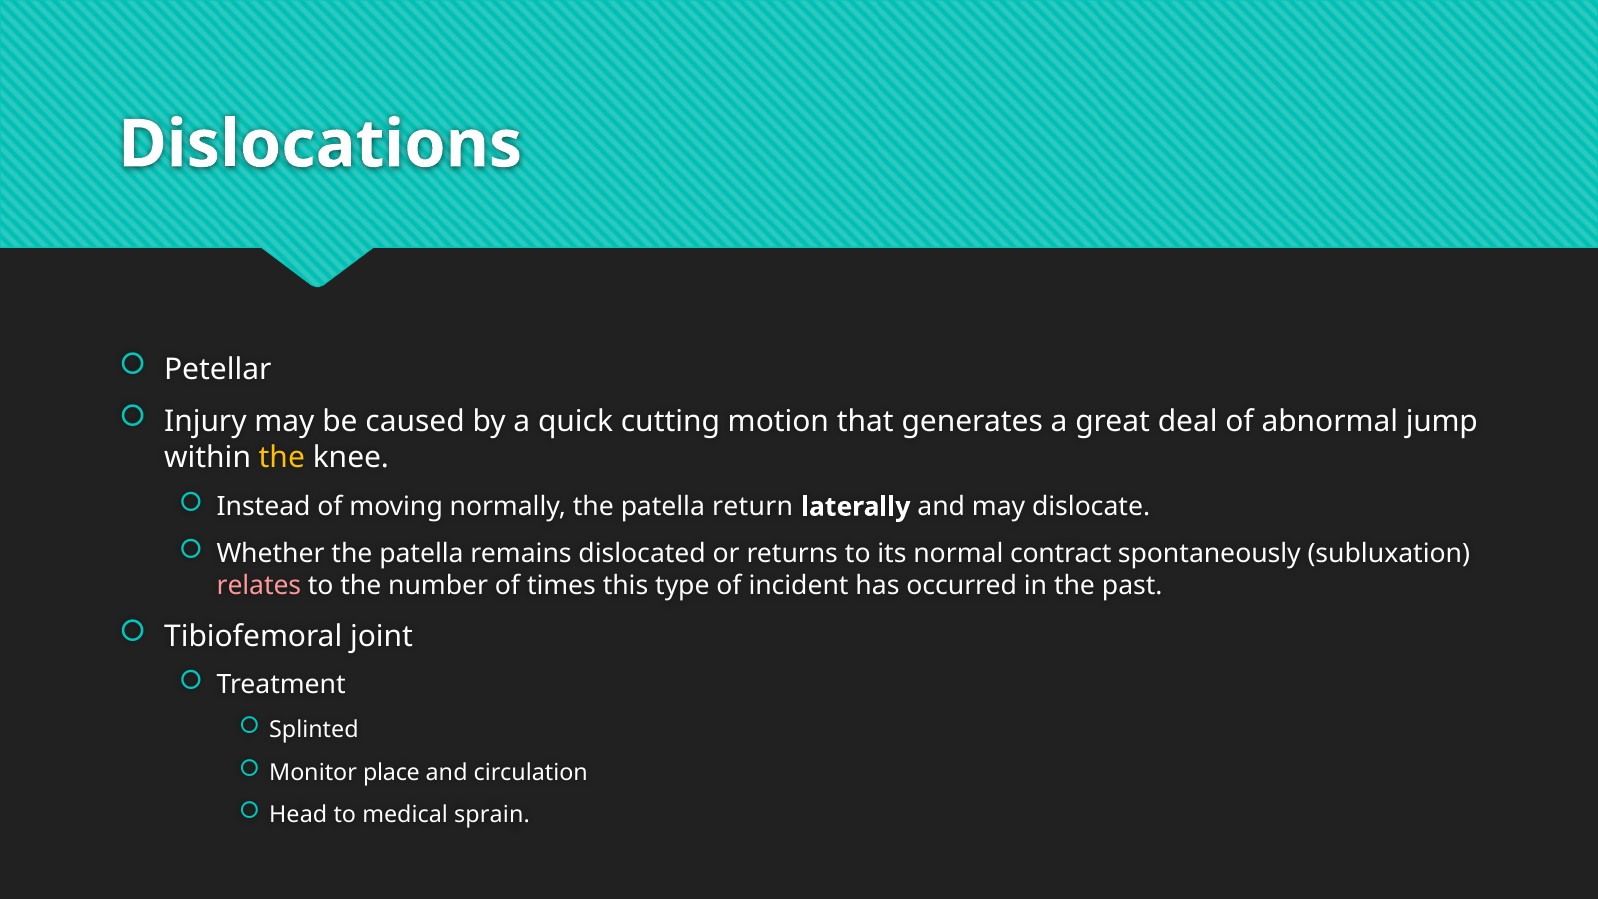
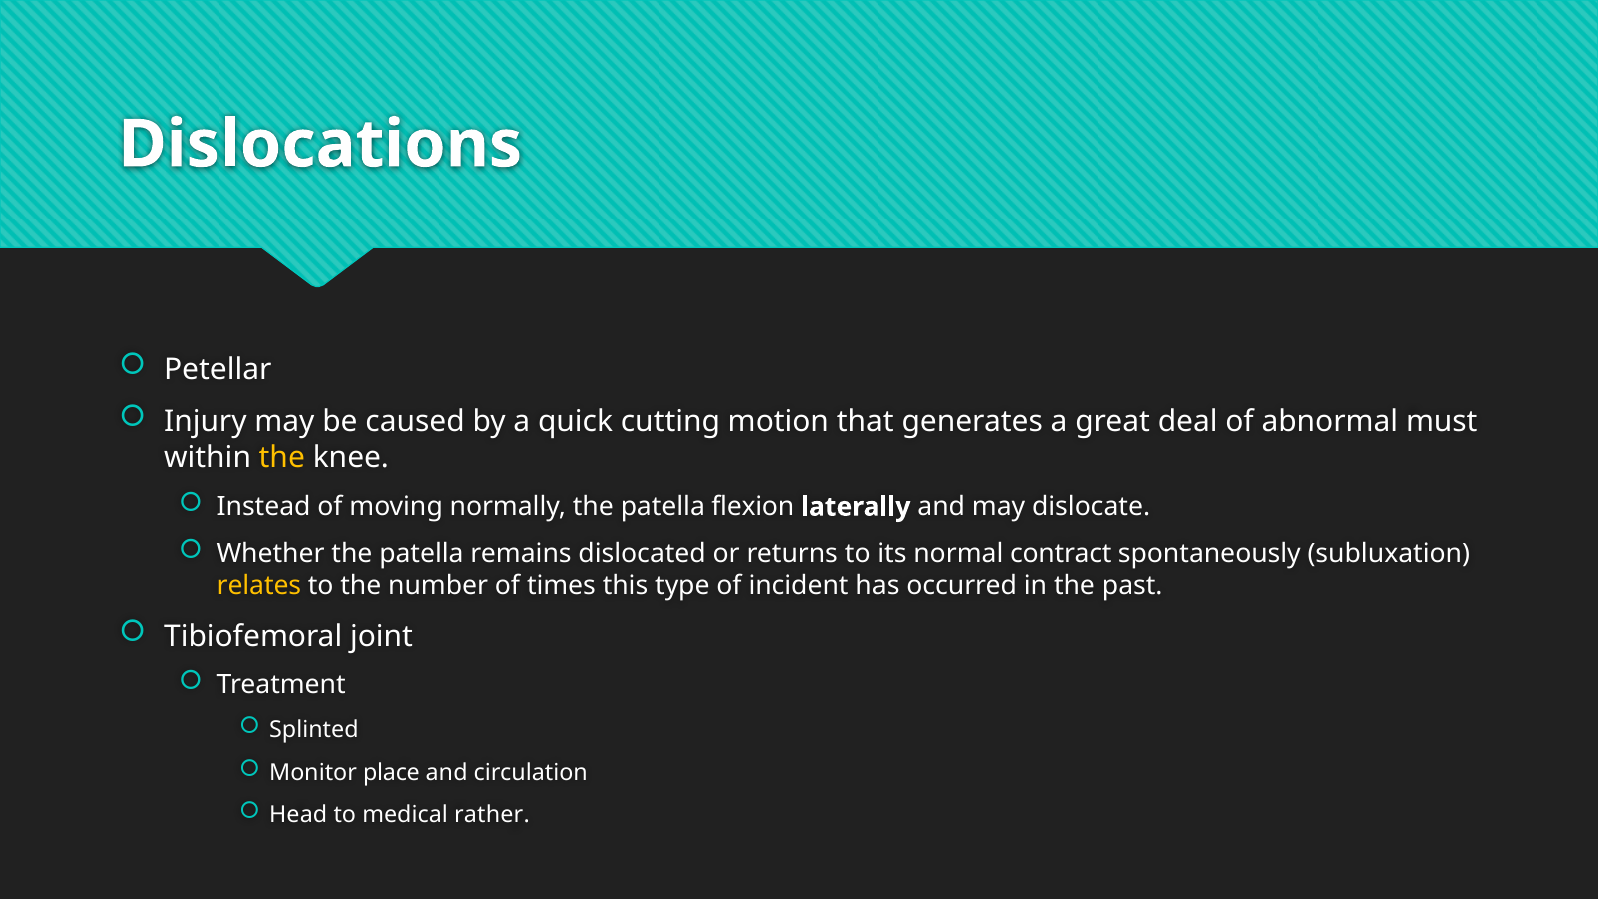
jump: jump -> must
return: return -> flexion
relates colour: pink -> yellow
sprain: sprain -> rather
